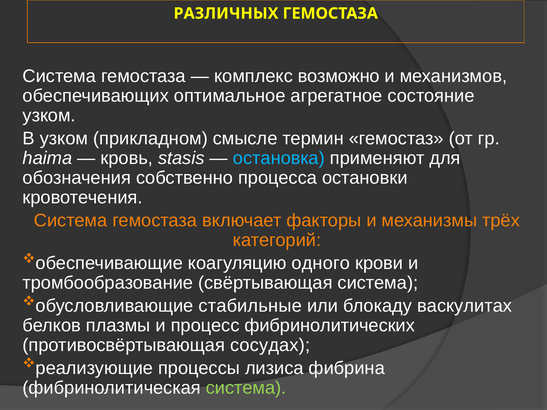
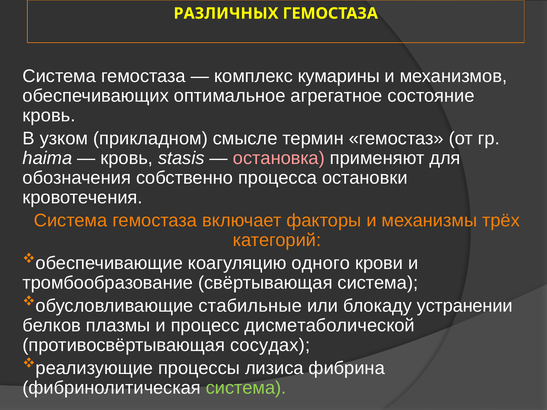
возможно: возможно -> кумарины
узком at (49, 116): узком -> кровь
остановка colour: light blue -> pink
васкулитах: васкулитах -> устранении
фибринолитических: фибринолитических -> дисметаболической
